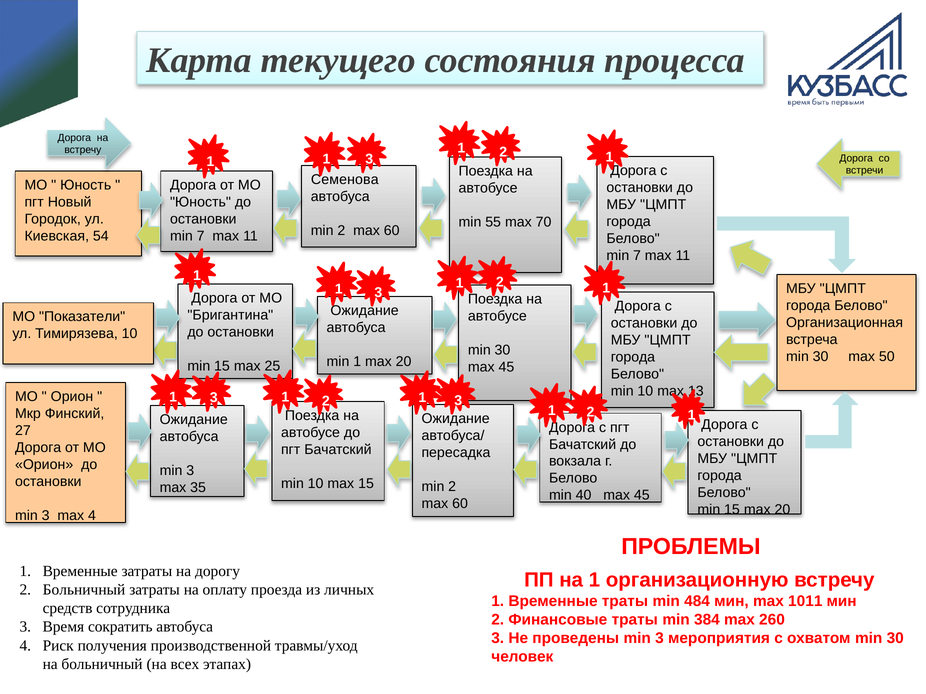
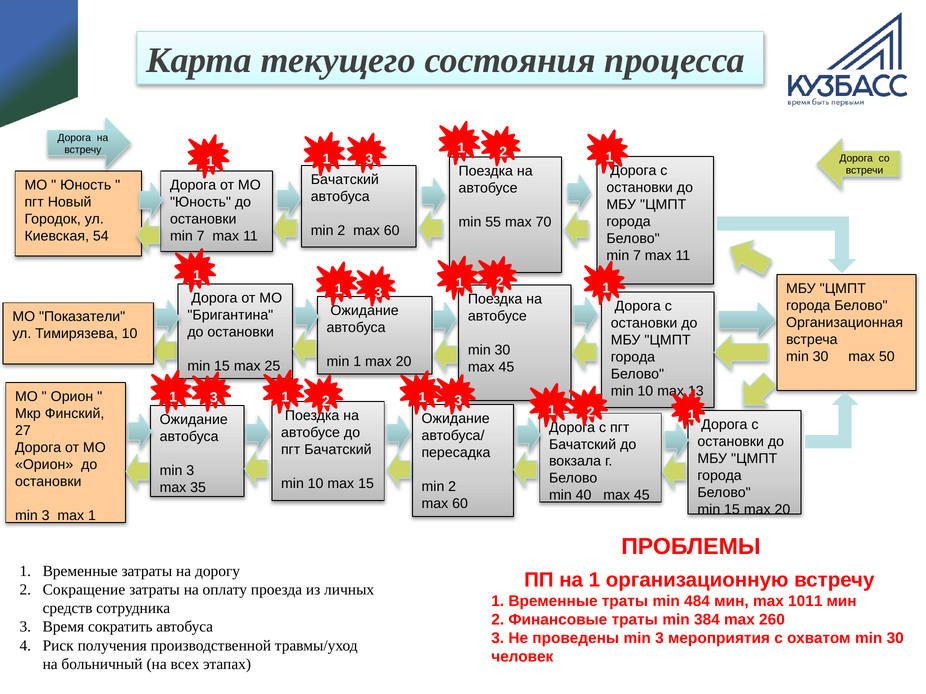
Семенова at (345, 180): Семенова -> Бачатский
max 4: 4 -> 1
2 Больничный: Больничный -> Сокращение
